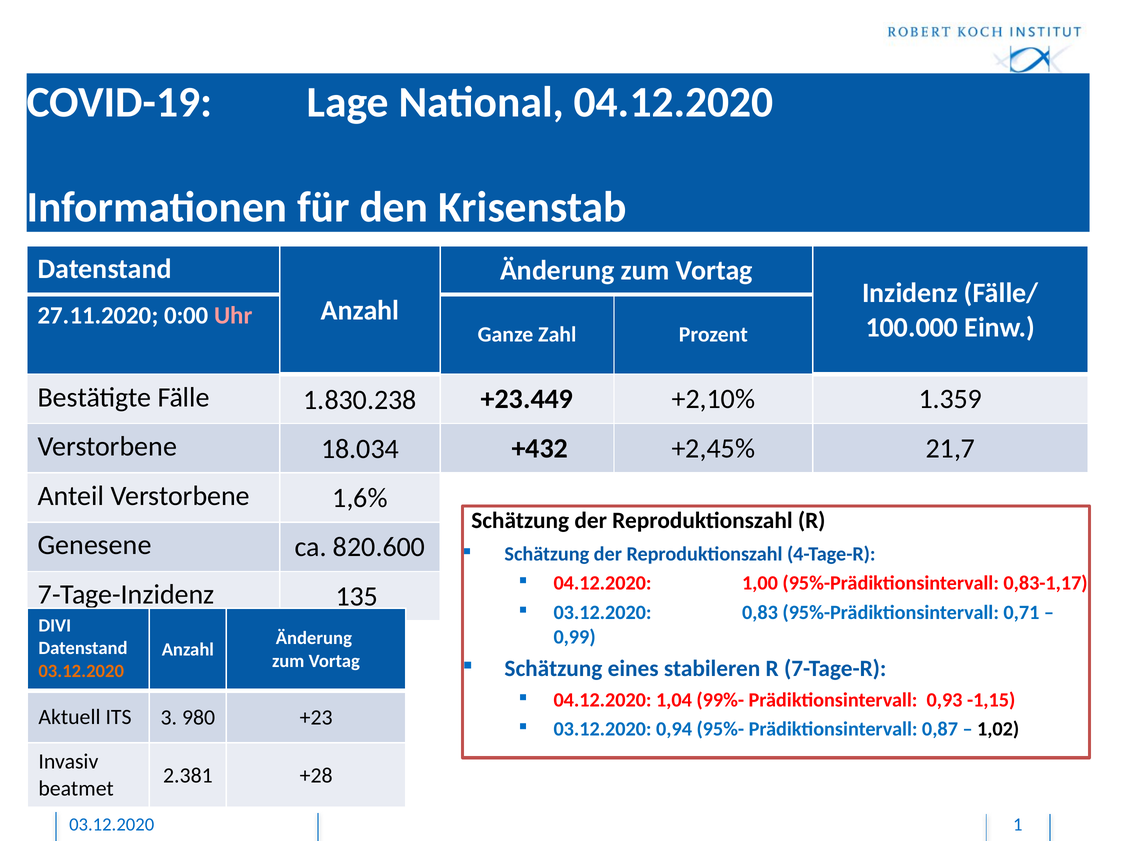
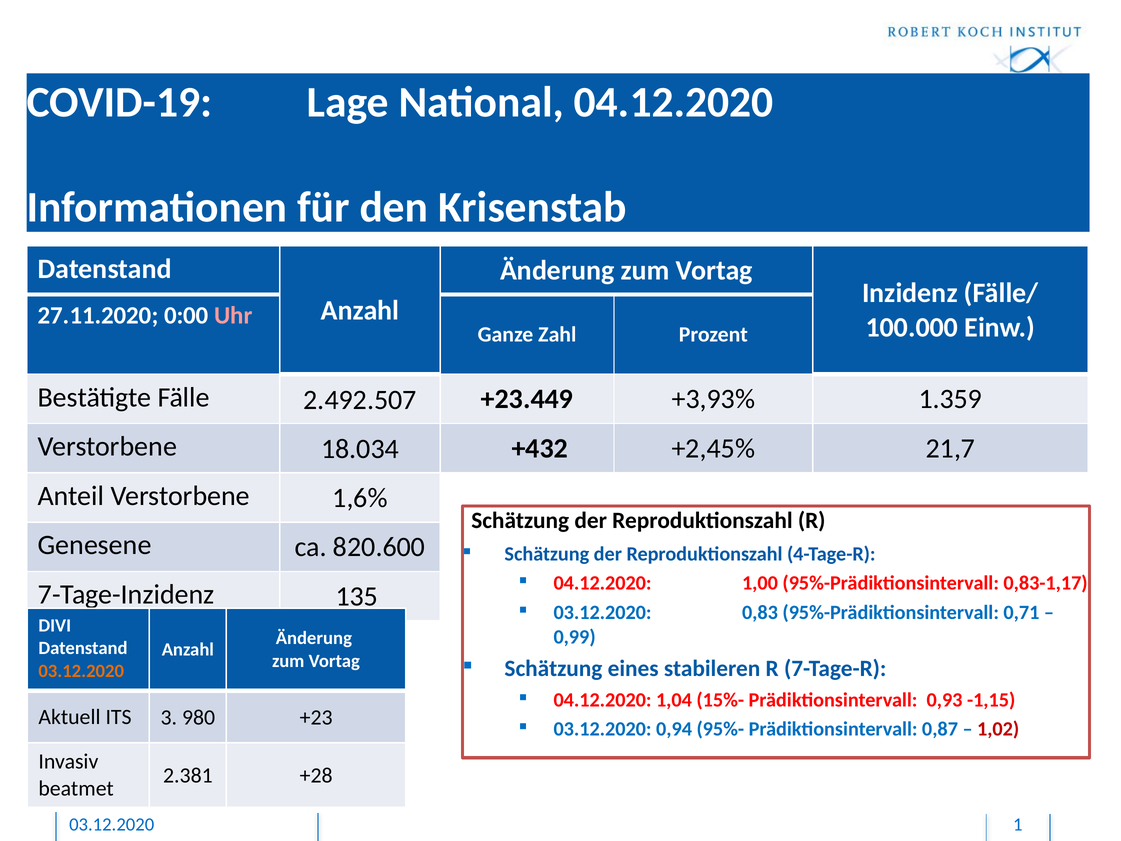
1.830.238: 1.830.238 -> 2.492.507
+2,10%: +2,10% -> +3,93%
99%-: 99%- -> 15%-
1,02 colour: black -> red
